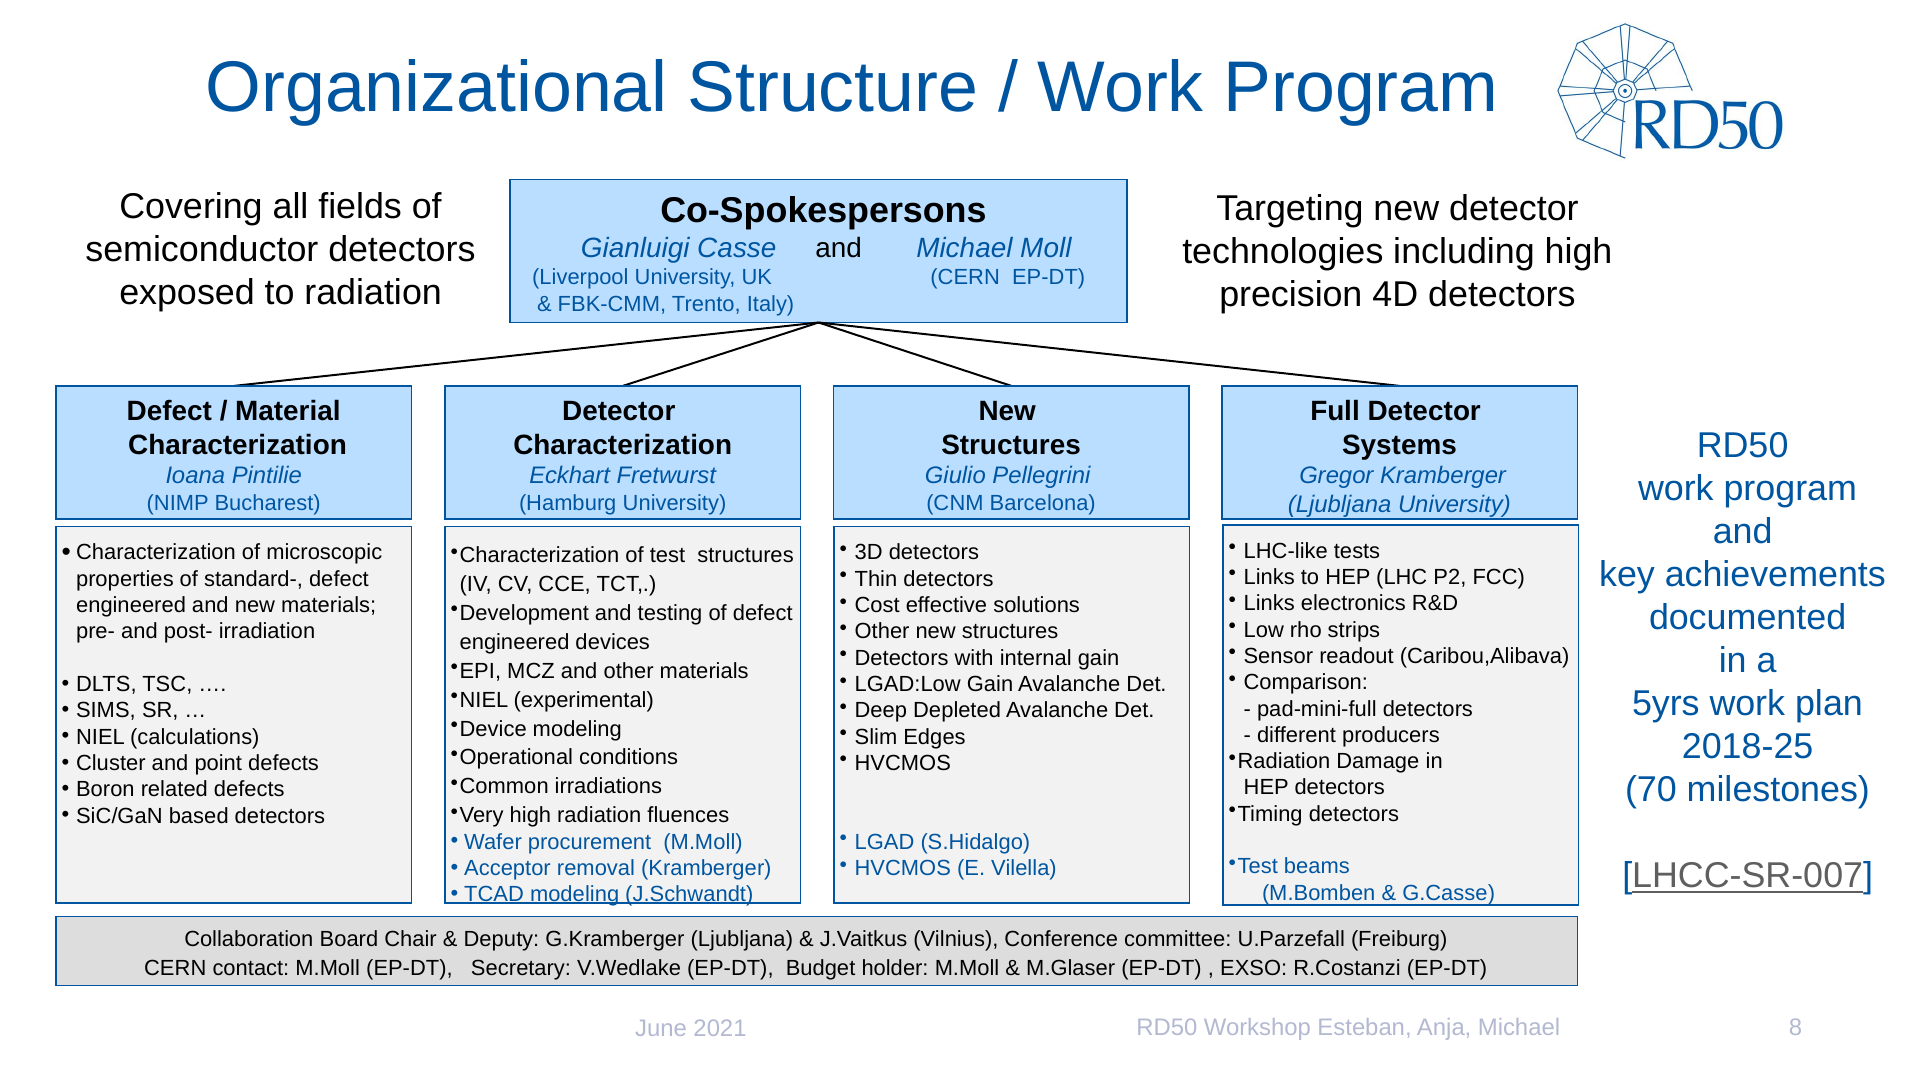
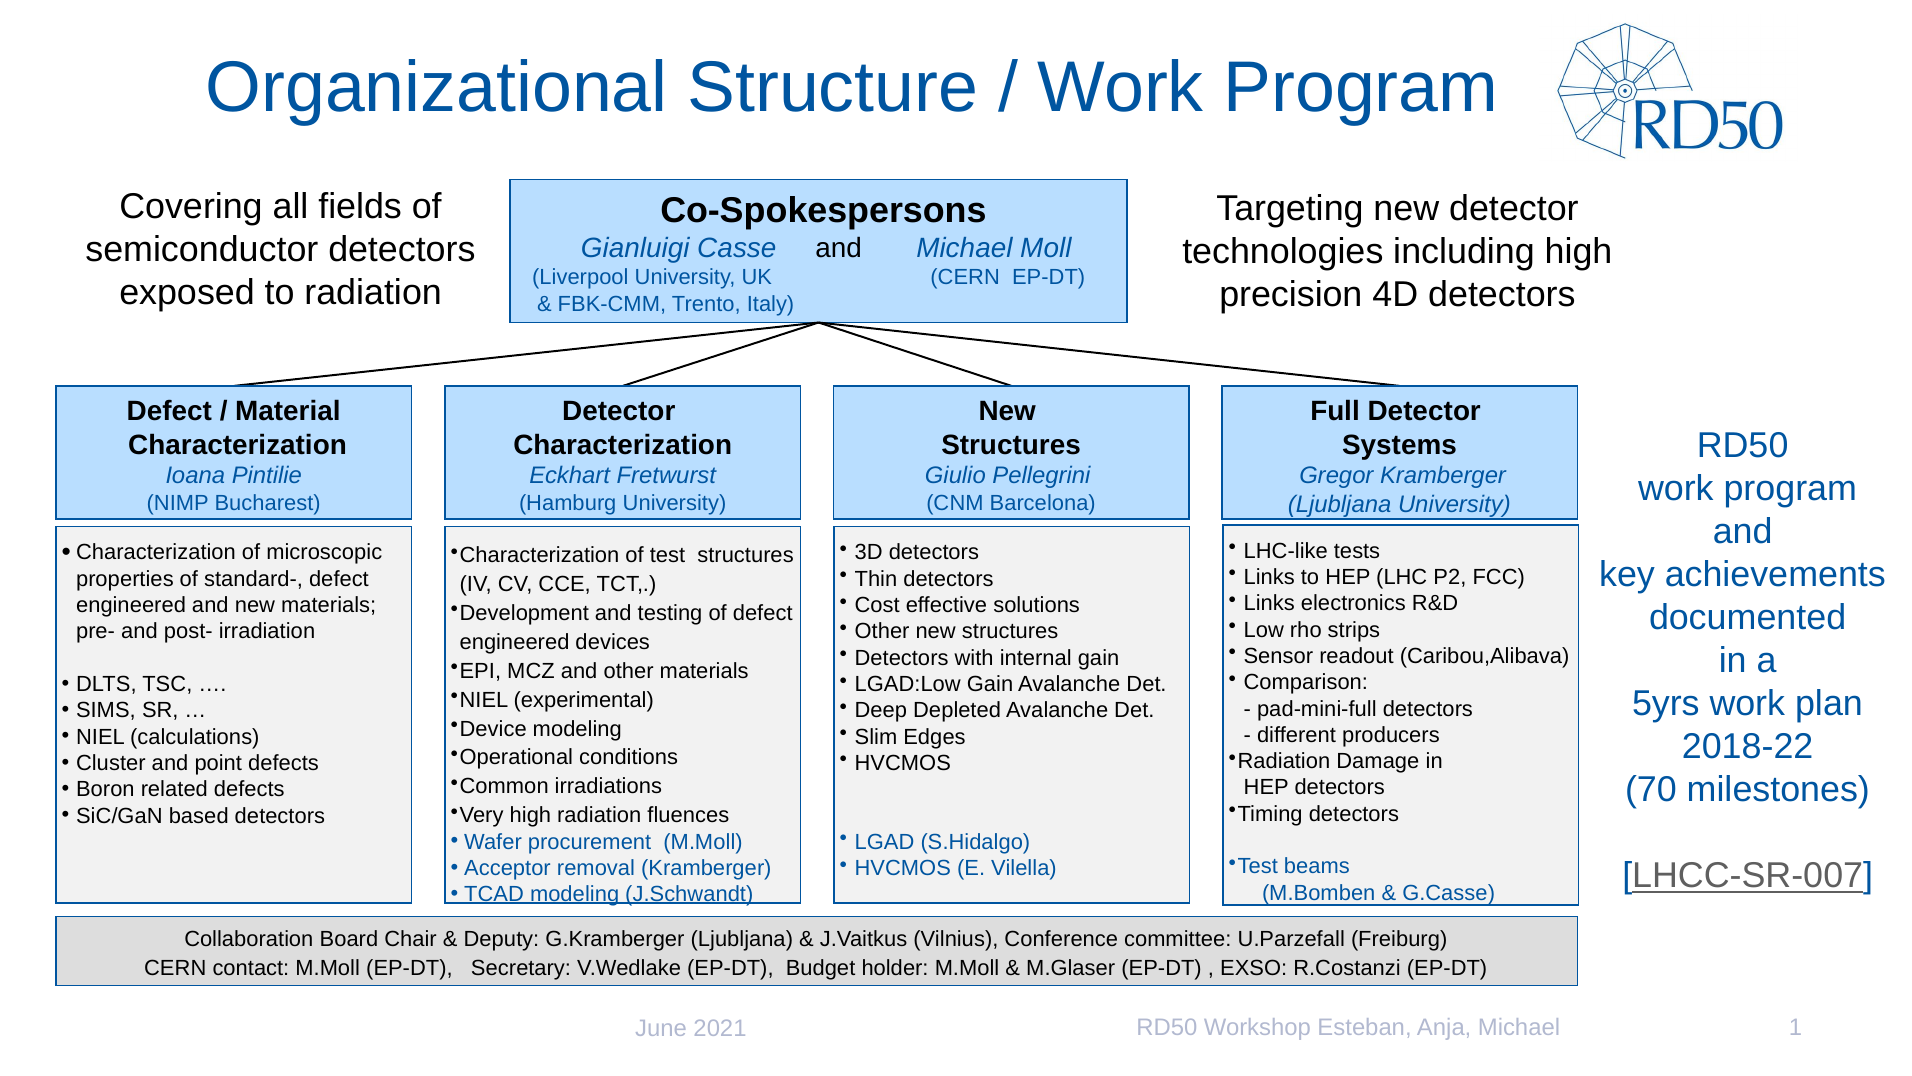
2018-25: 2018-25 -> 2018-22
8: 8 -> 1
